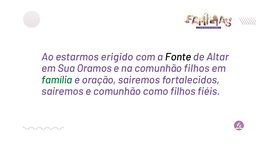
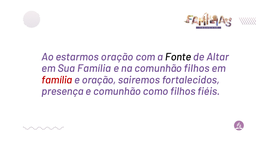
estarmos erigido: erigido -> oração
Sua Oramos: Oramos -> Família
família at (57, 80) colour: green -> red
sairemos at (63, 91): sairemos -> presença
